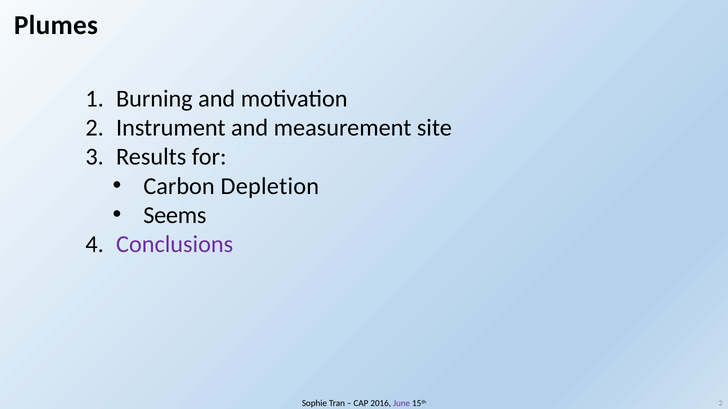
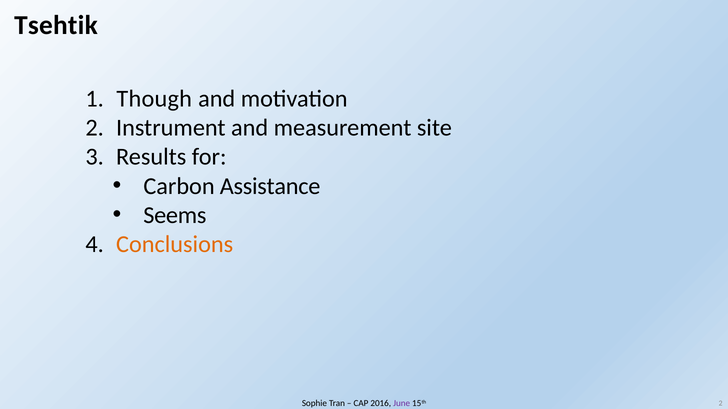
Plumes: Plumes -> Tsehtik
Burning: Burning -> Though
Depletion: Depletion -> Assistance
Conclusions colour: purple -> orange
